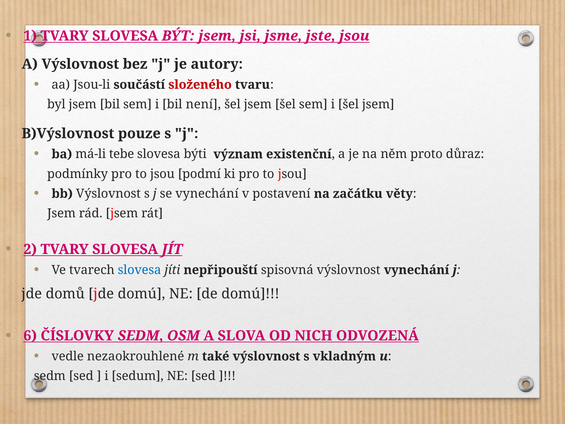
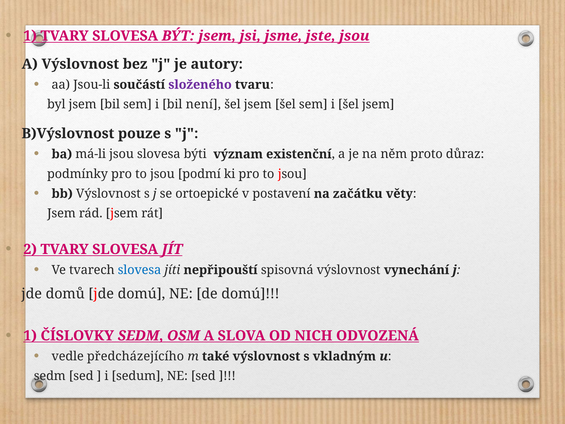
složeného colour: red -> purple
má-li tebe: tebe -> jsou
se vynechání: vynechání -> ortoepické
6 at (30, 336): 6 -> 1
nezaokrouhlené: nezaokrouhlené -> předcházejícího
